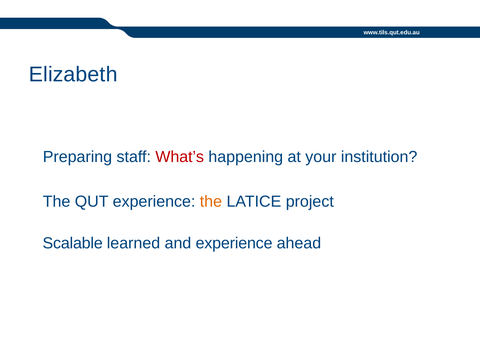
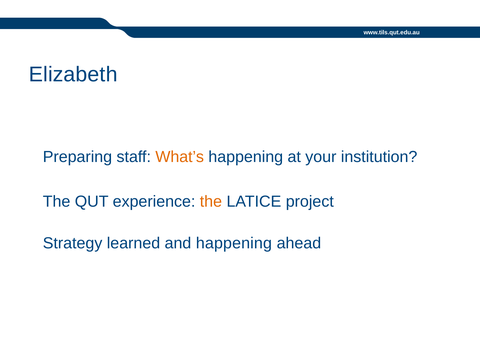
What’s colour: red -> orange
Scalable: Scalable -> Strategy
and experience: experience -> happening
